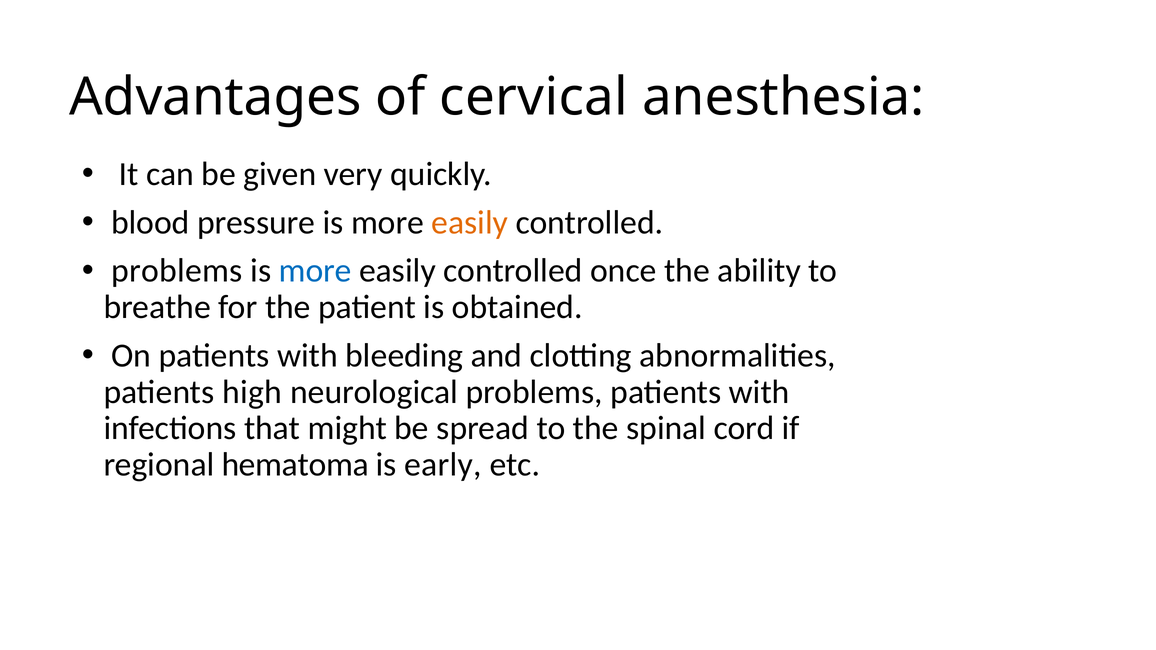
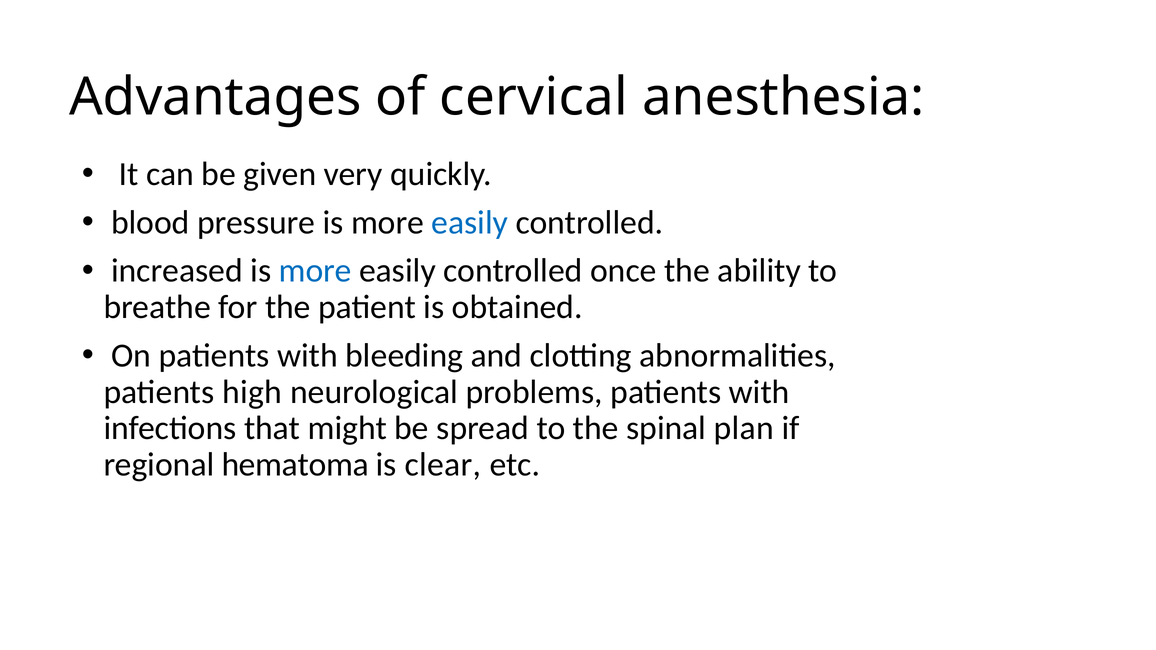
easily at (470, 223) colour: orange -> blue
problems at (177, 271): problems -> increased
cord: cord -> plan
early: early -> clear
